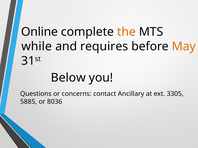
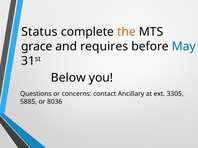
Online: Online -> Status
while: while -> grace
May colour: orange -> blue
